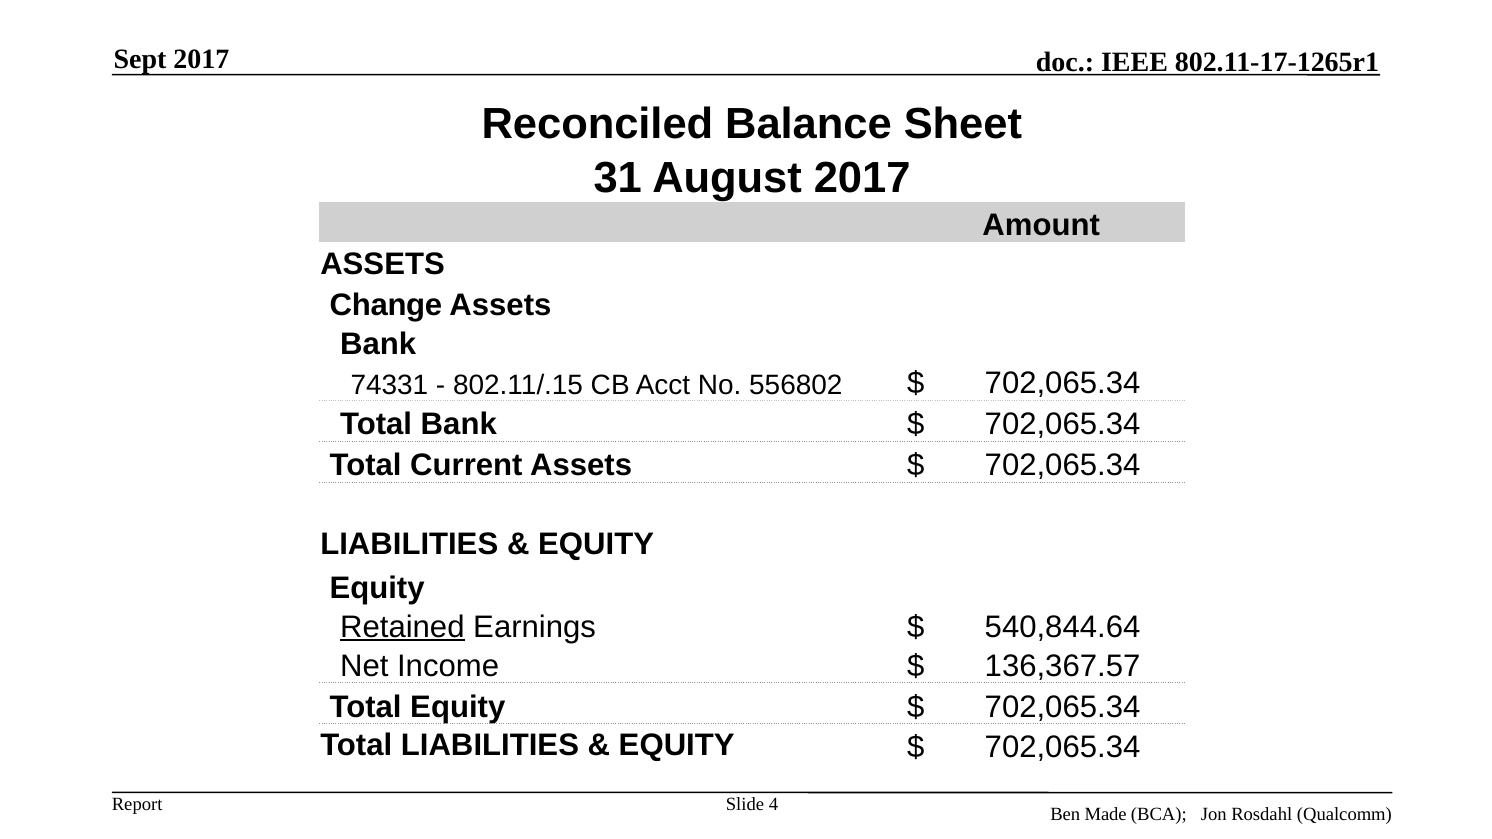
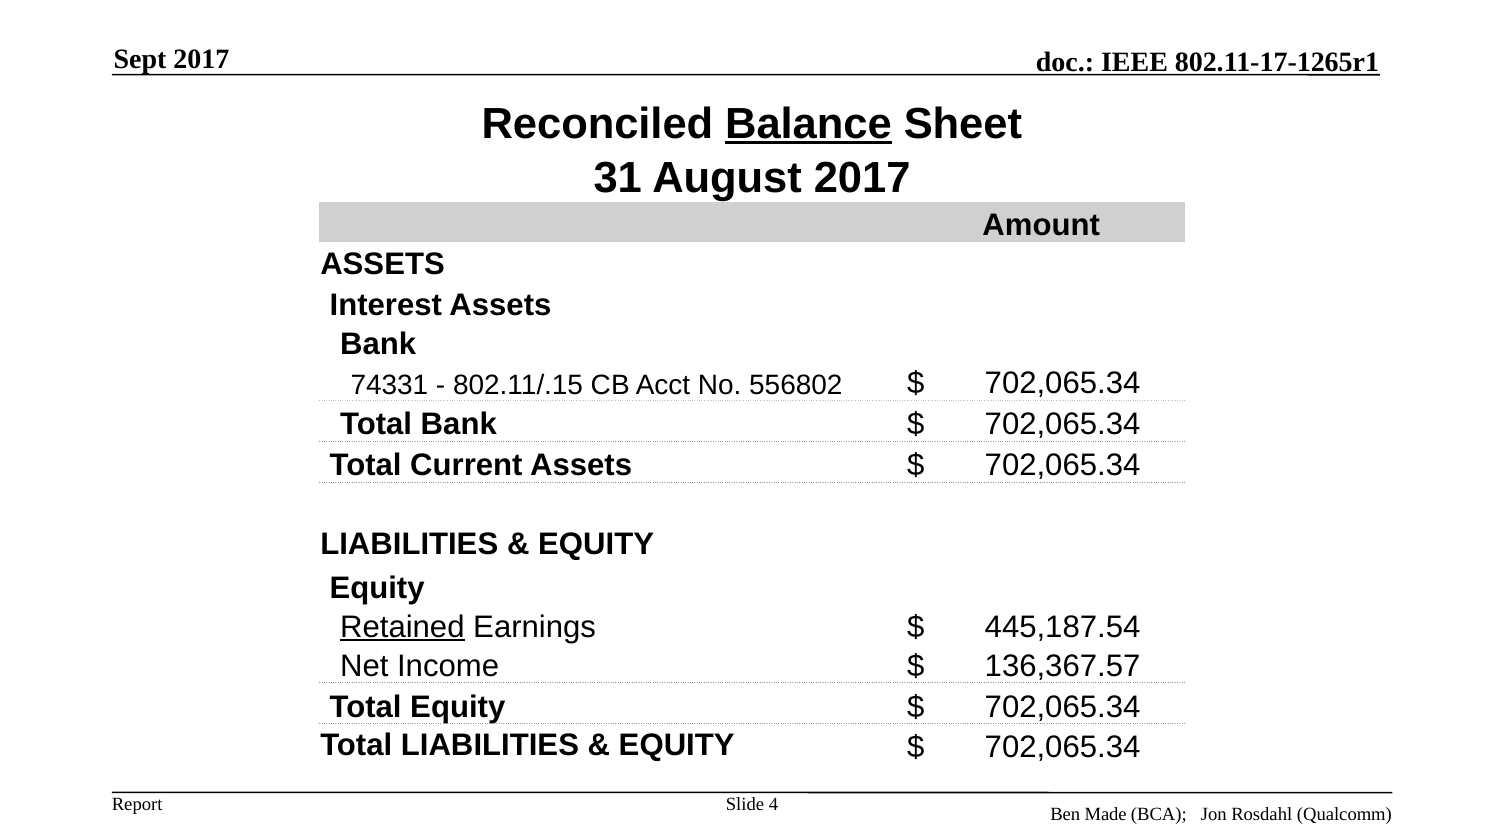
Balance underline: none -> present
Change: Change -> Interest
540,844.64: 540,844.64 -> 445,187.54
